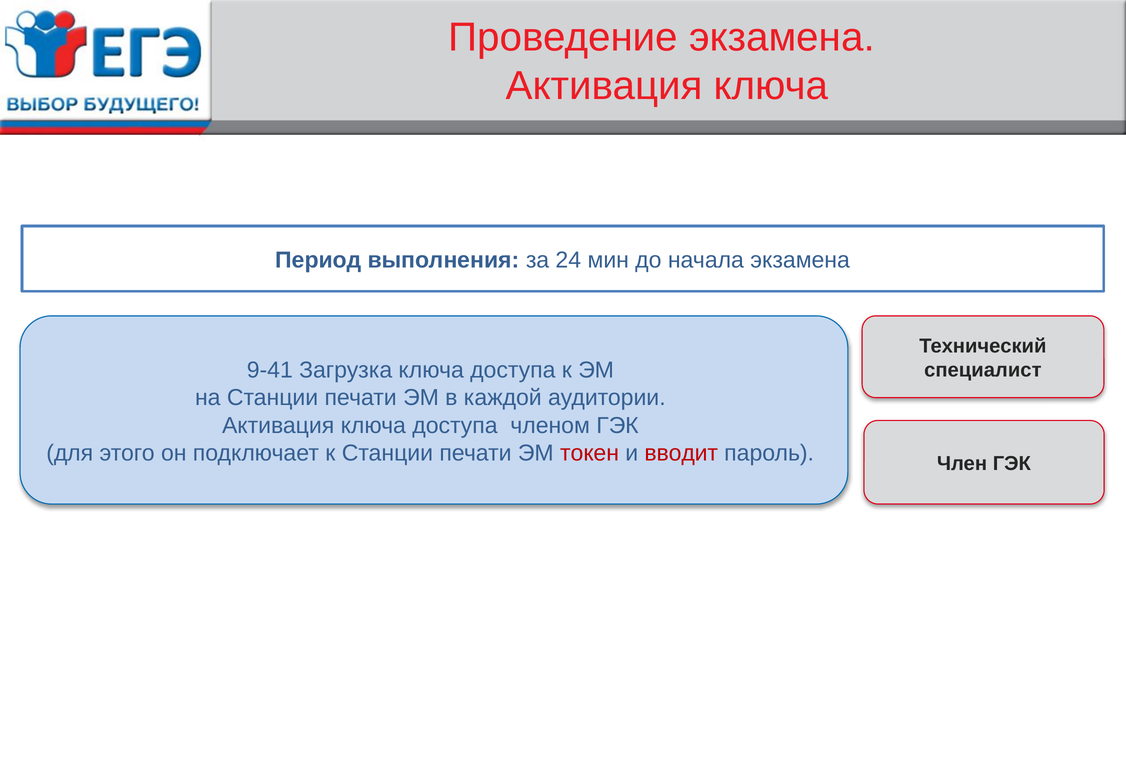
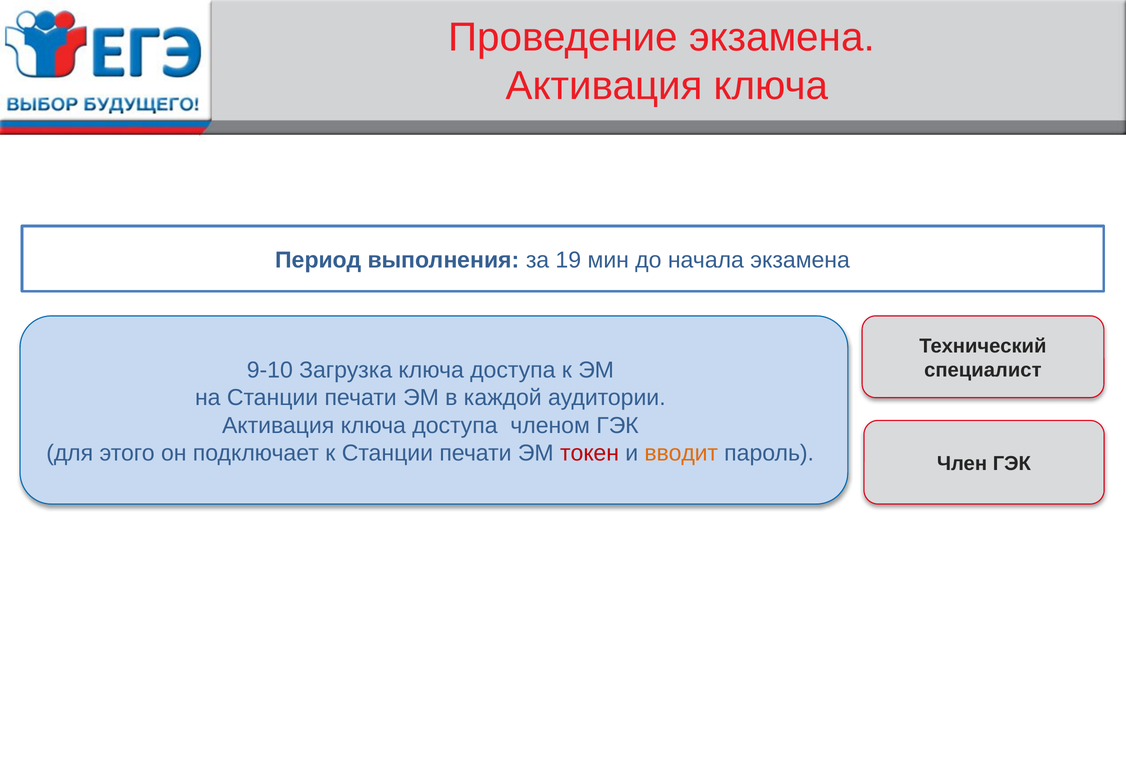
24: 24 -> 19
9-41: 9-41 -> 9-10
вводит colour: red -> orange
